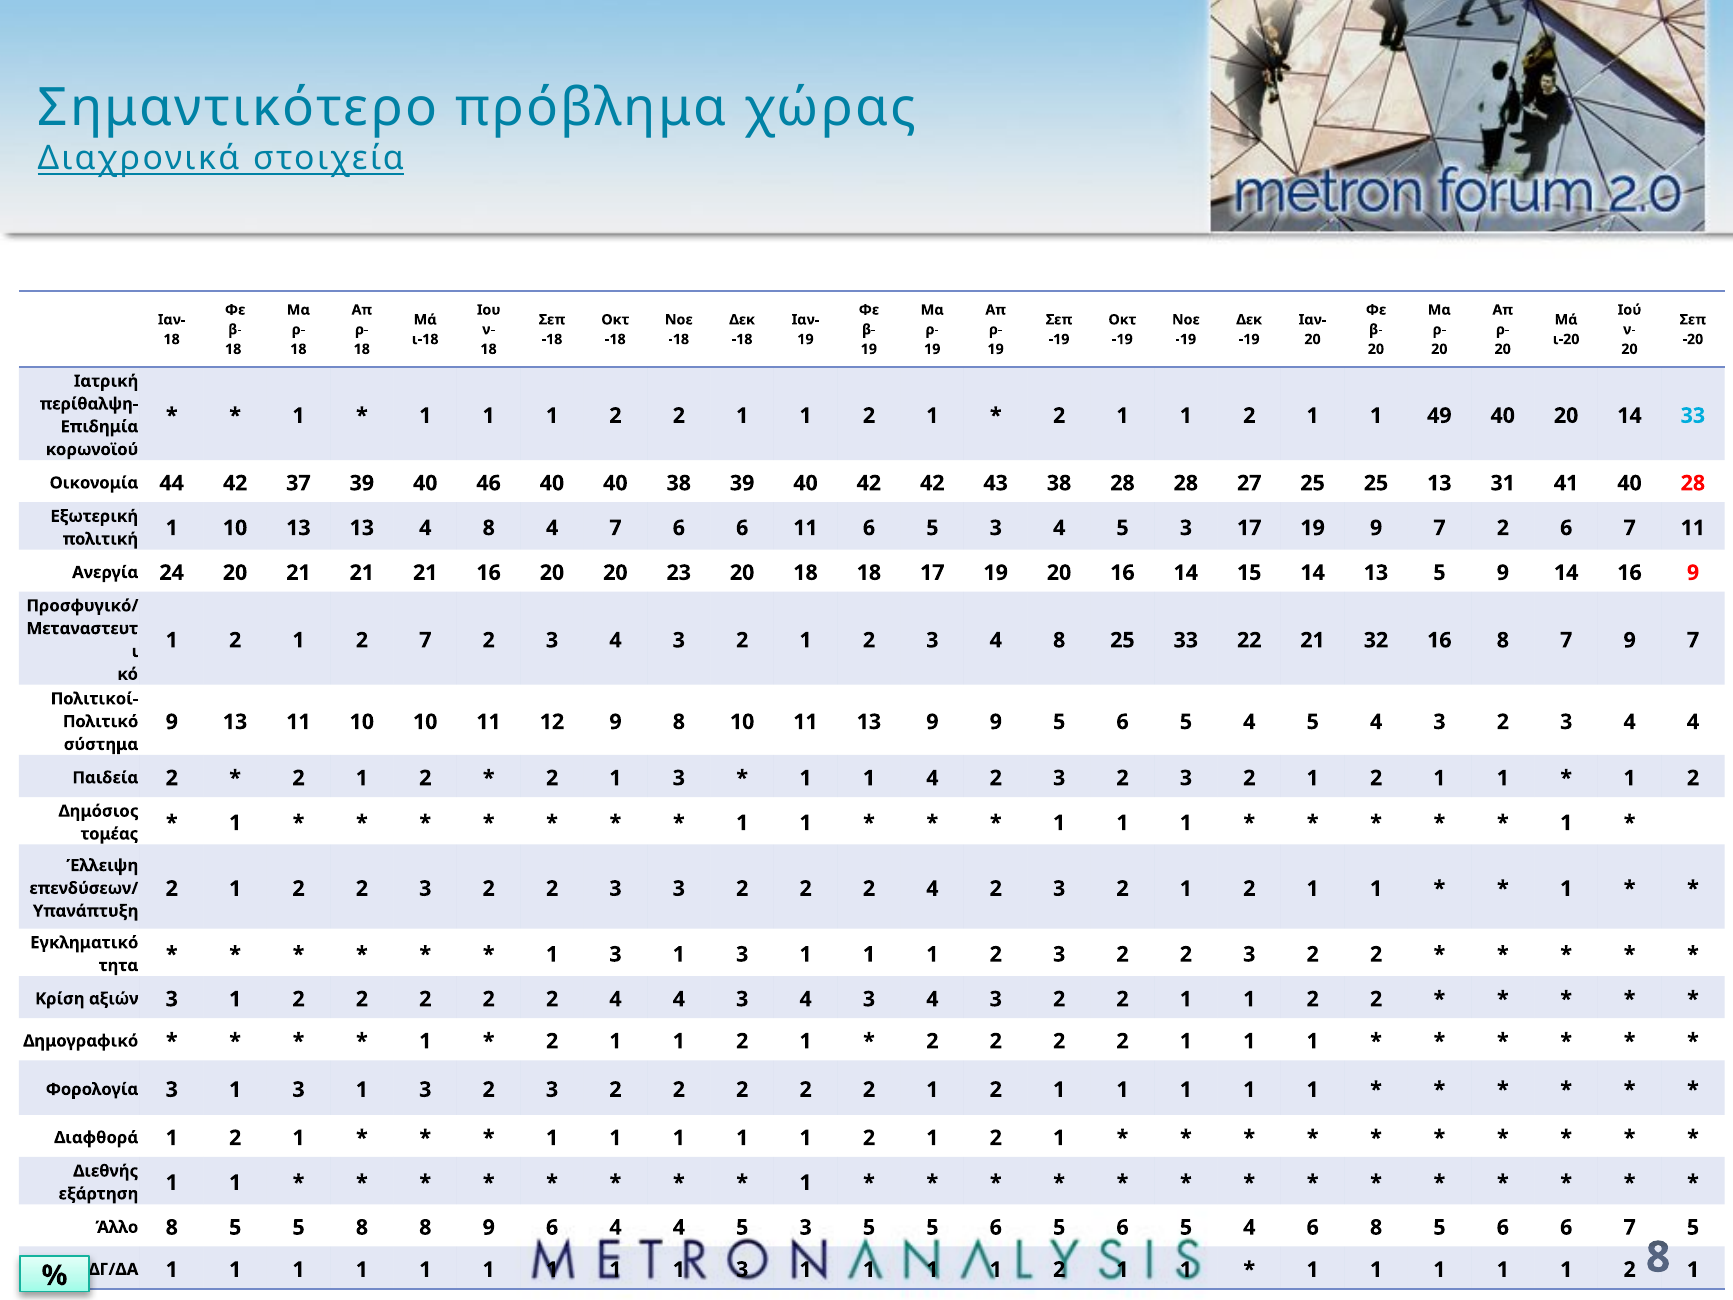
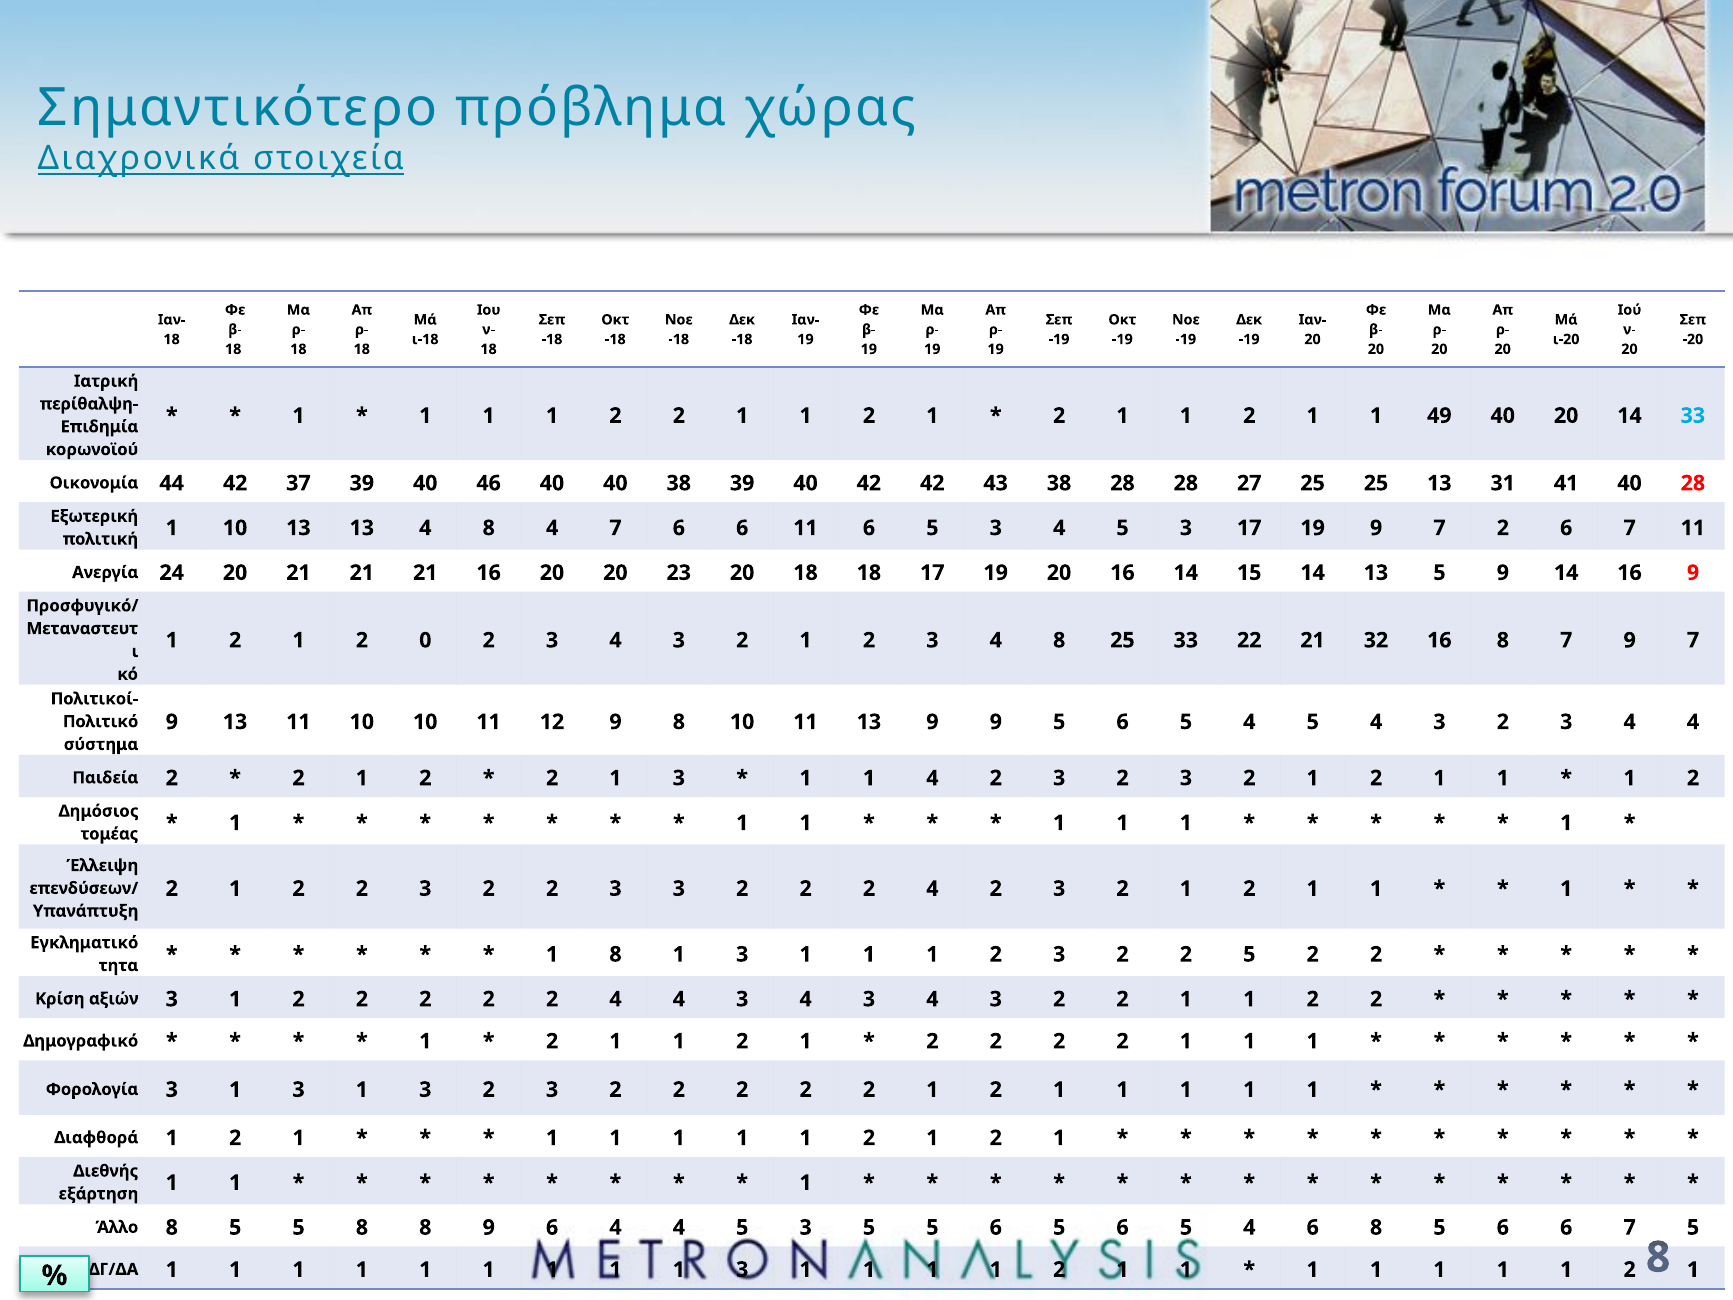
2 7: 7 -> 0
3 at (615, 954): 3 -> 8
3 at (1249, 954): 3 -> 5
